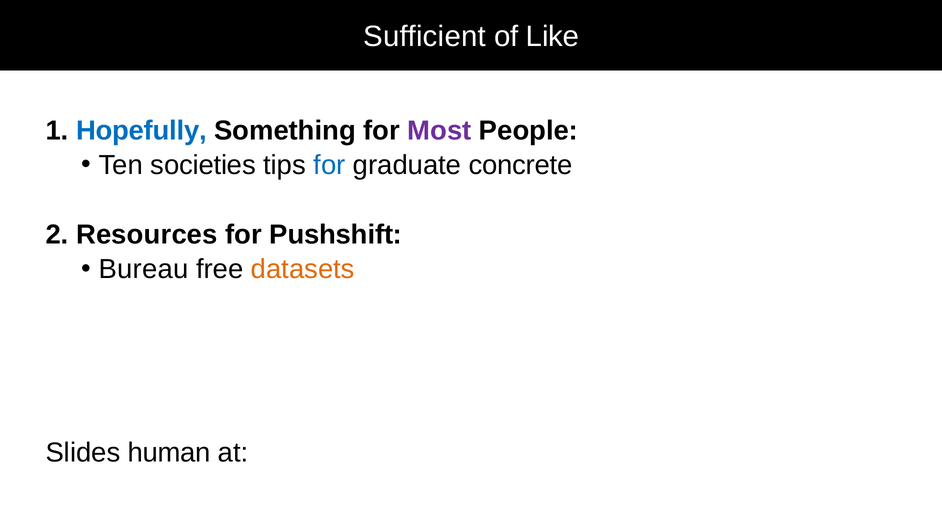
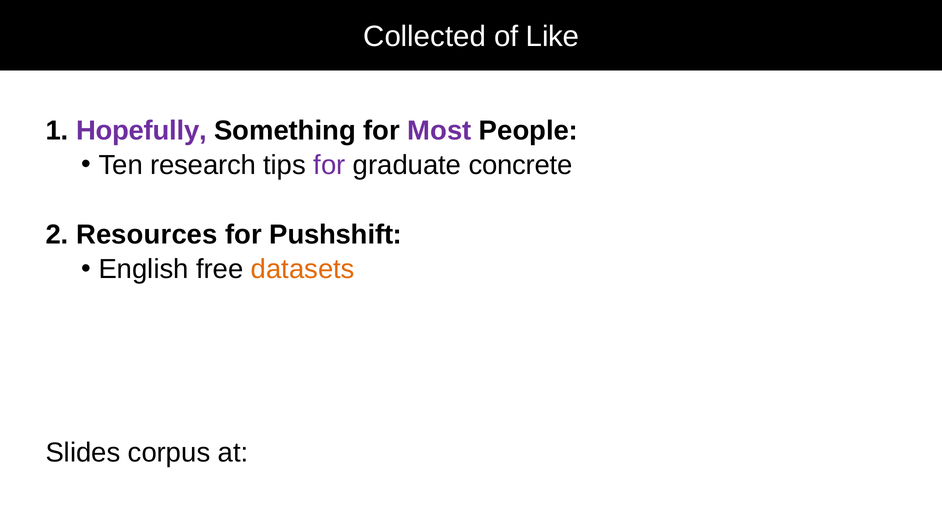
Sufficient: Sufficient -> Collected
Hopefully colour: blue -> purple
societies: societies -> research
for at (329, 165) colour: blue -> purple
Bureau: Bureau -> English
human: human -> corpus
